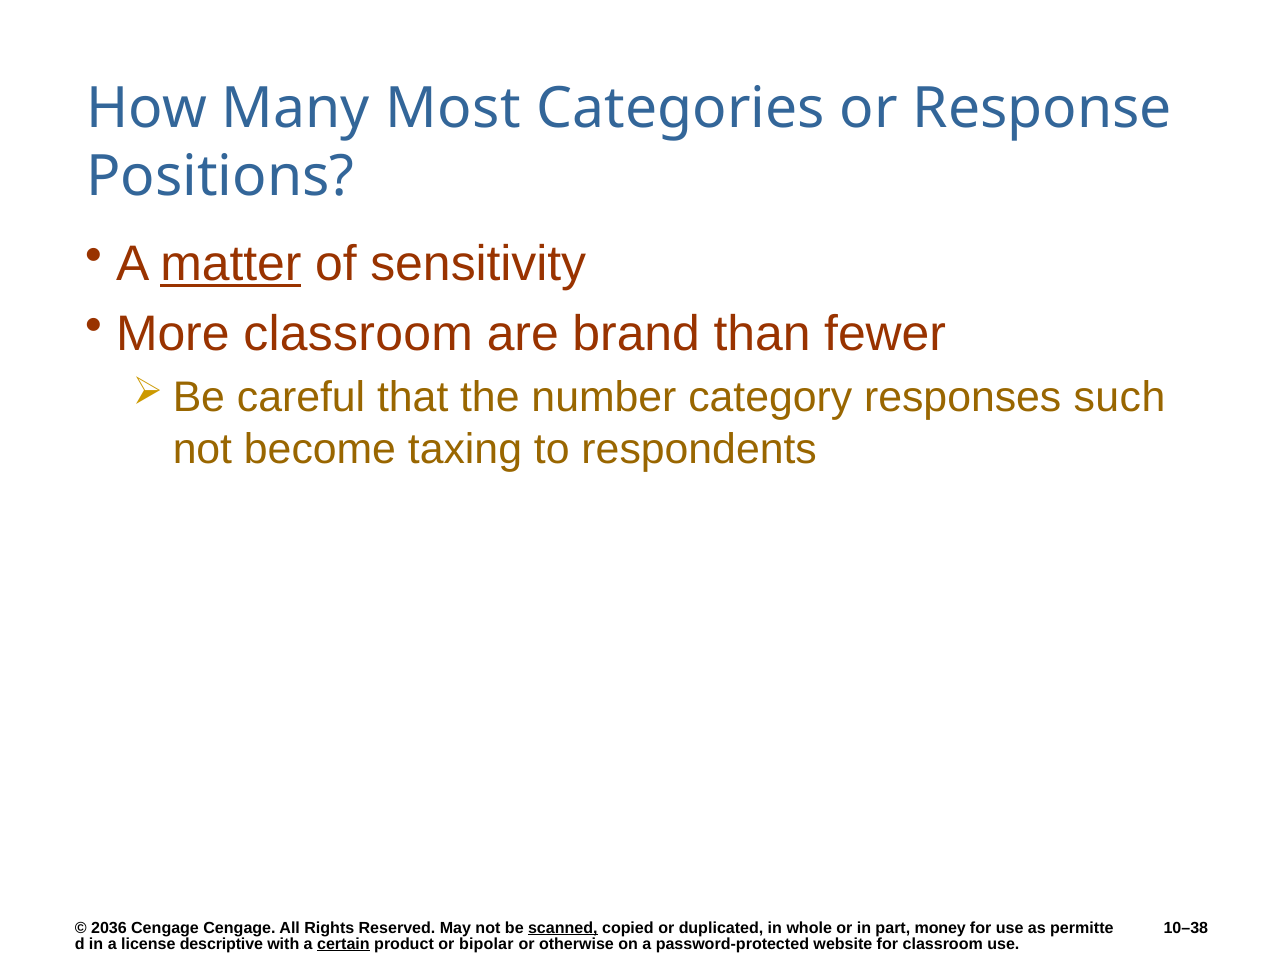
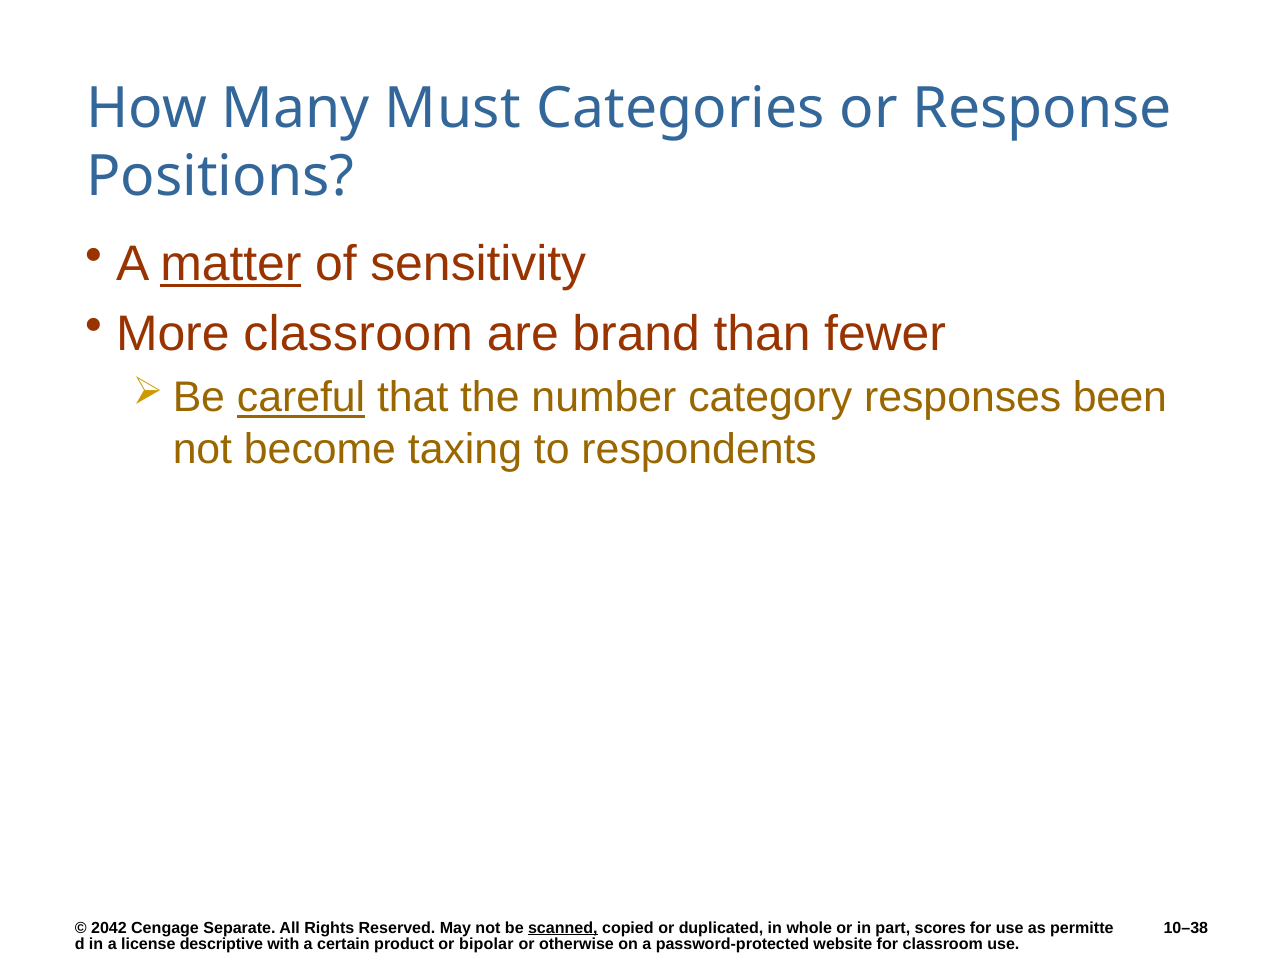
Most: Most -> Must
careful underline: none -> present
such: such -> been
2036: 2036 -> 2042
Cengage Cengage: Cengage -> Separate
money: money -> scores
certain underline: present -> none
